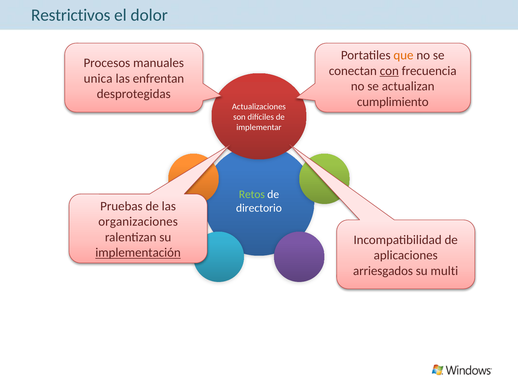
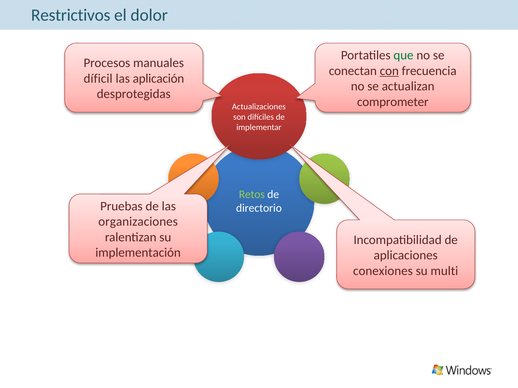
que colour: orange -> green
unica: unica -> díficil
enfrentan: enfrentan -> aplicación
cumplimiento: cumplimiento -> comprometer
implementación underline: present -> none
arriesgados: arriesgados -> conexiones
